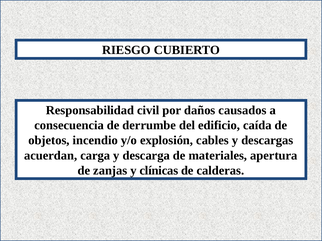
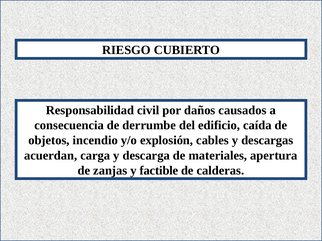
clínicas: clínicas -> factible
